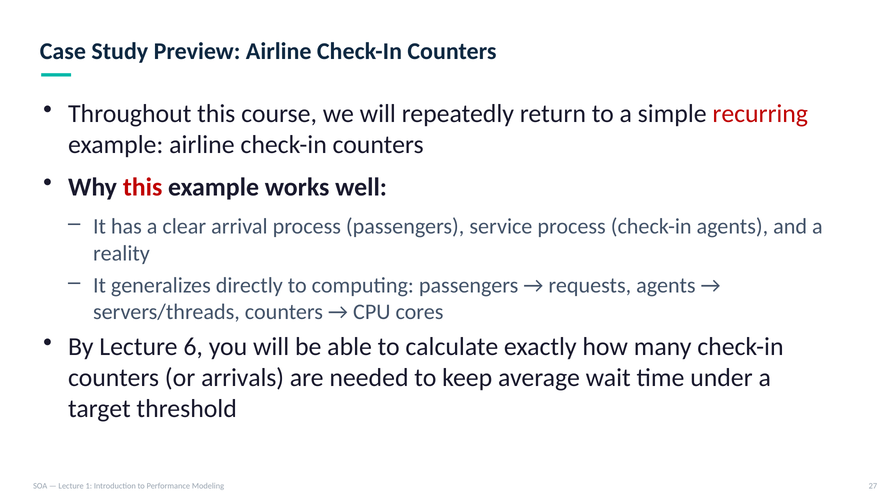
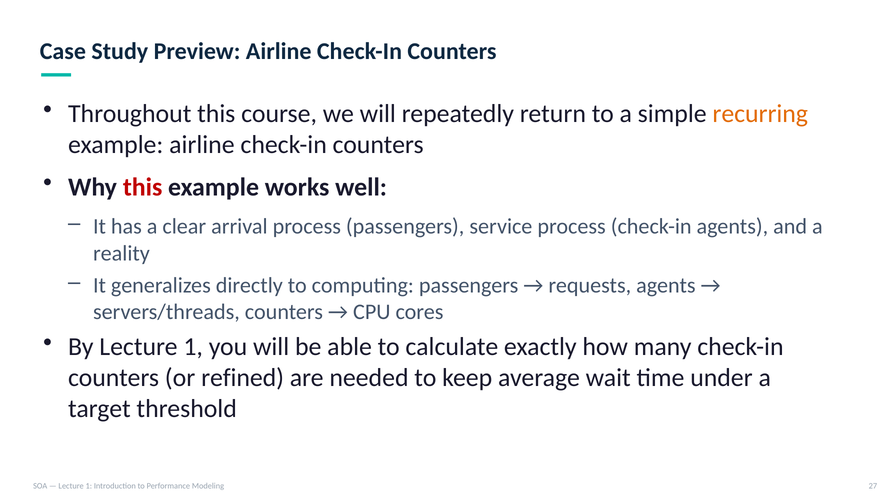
recurring colour: red -> orange
By Lecture 6: 6 -> 1
arrivals: arrivals -> refined
